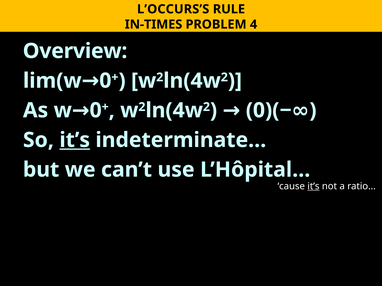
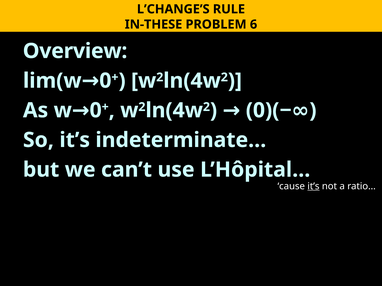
L’OCCURS’S: L’OCCURS’S -> L’CHANGE’S
IN-TIMES: IN-TIMES -> IN-THESE
4: 4 -> 6
it’s at (75, 140) underline: present -> none
